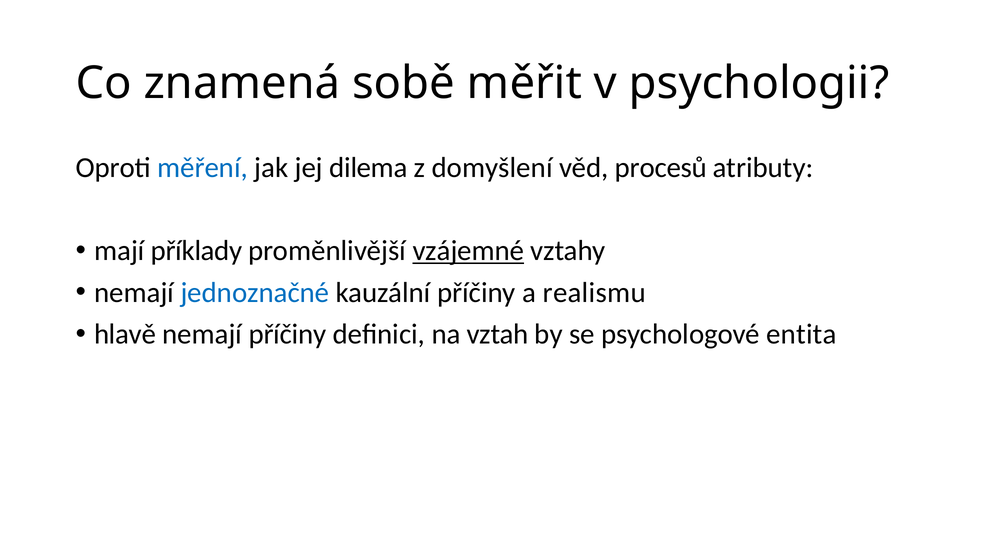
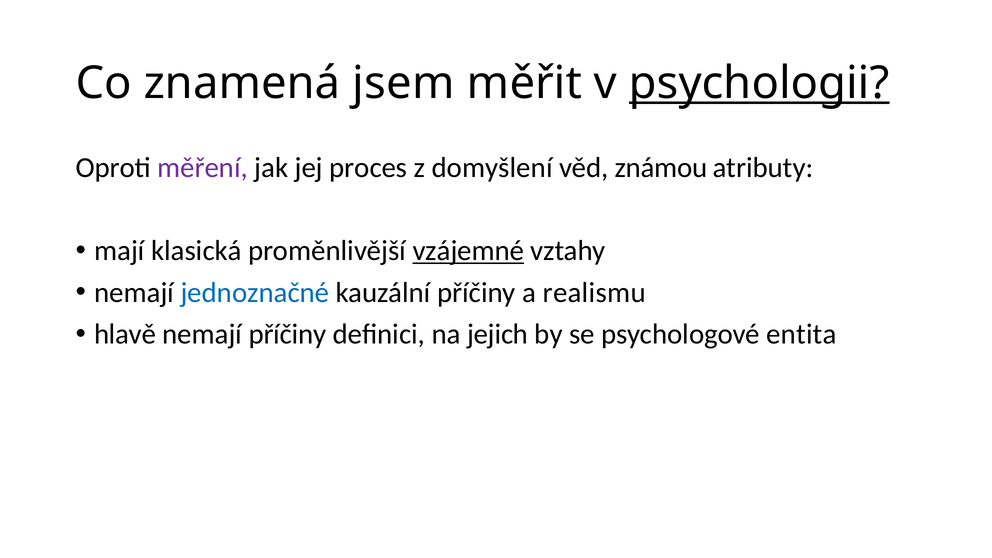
sobě: sobě -> jsem
psychologii underline: none -> present
měření colour: blue -> purple
dilema: dilema -> proces
procesů: procesů -> známou
příklady: příklady -> klasická
vztah: vztah -> jejich
